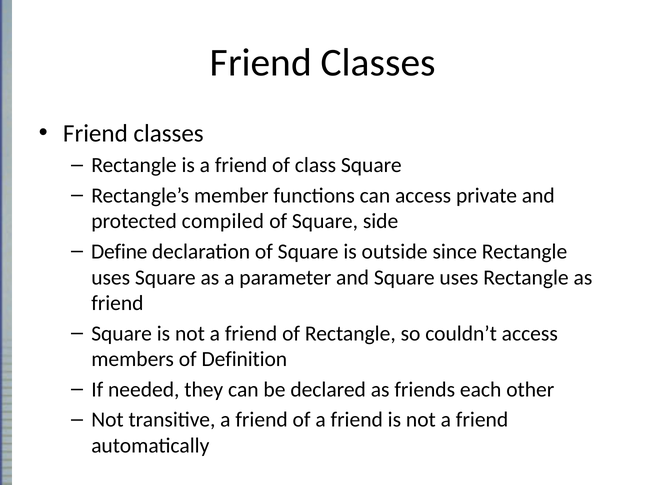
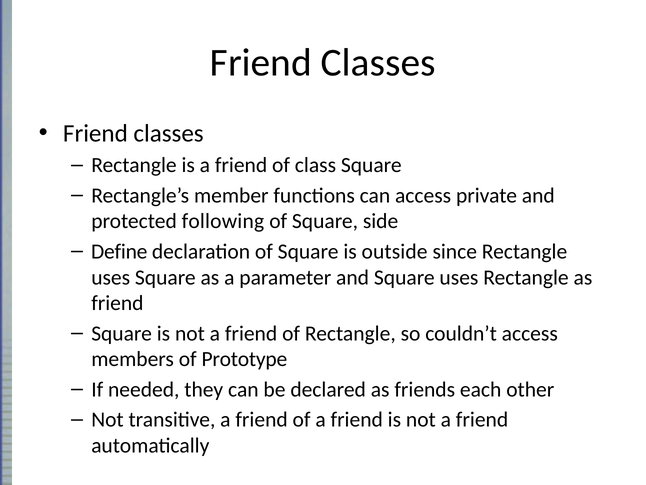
compiled: compiled -> following
Definition: Definition -> Prototype
